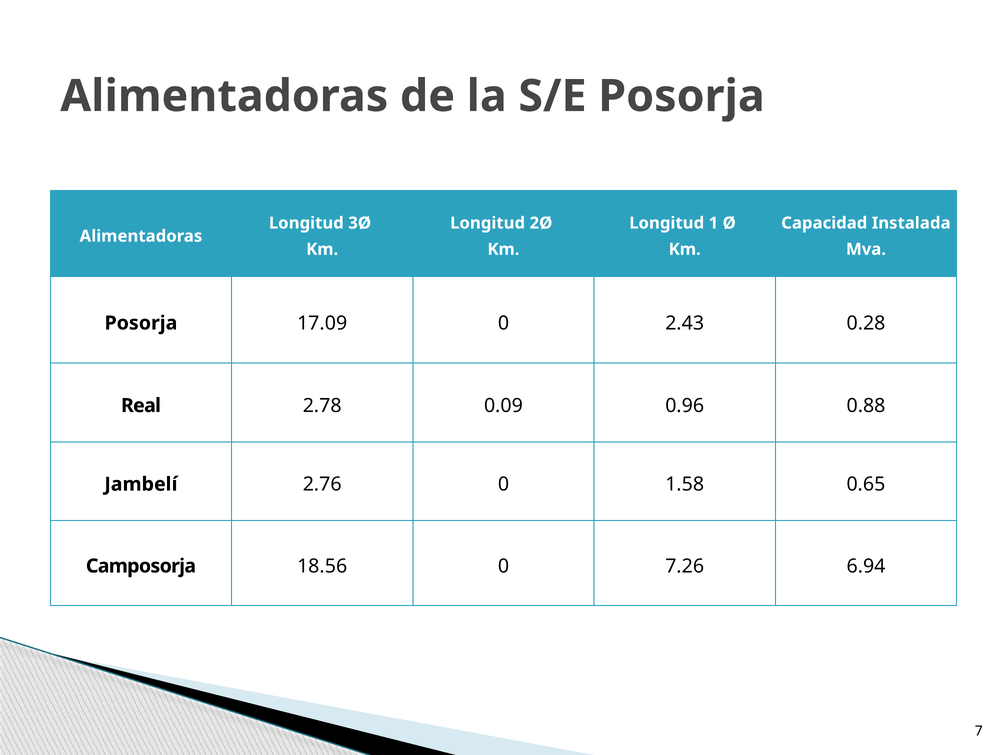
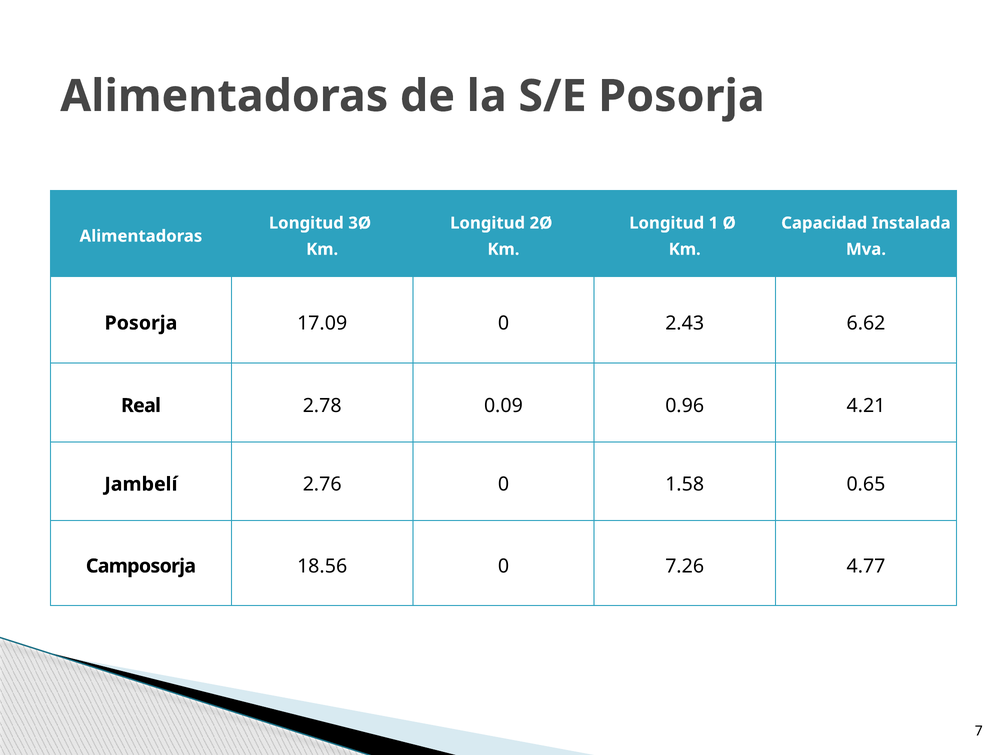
0.28: 0.28 -> 6.62
0.88: 0.88 -> 4.21
6.94: 6.94 -> 4.77
